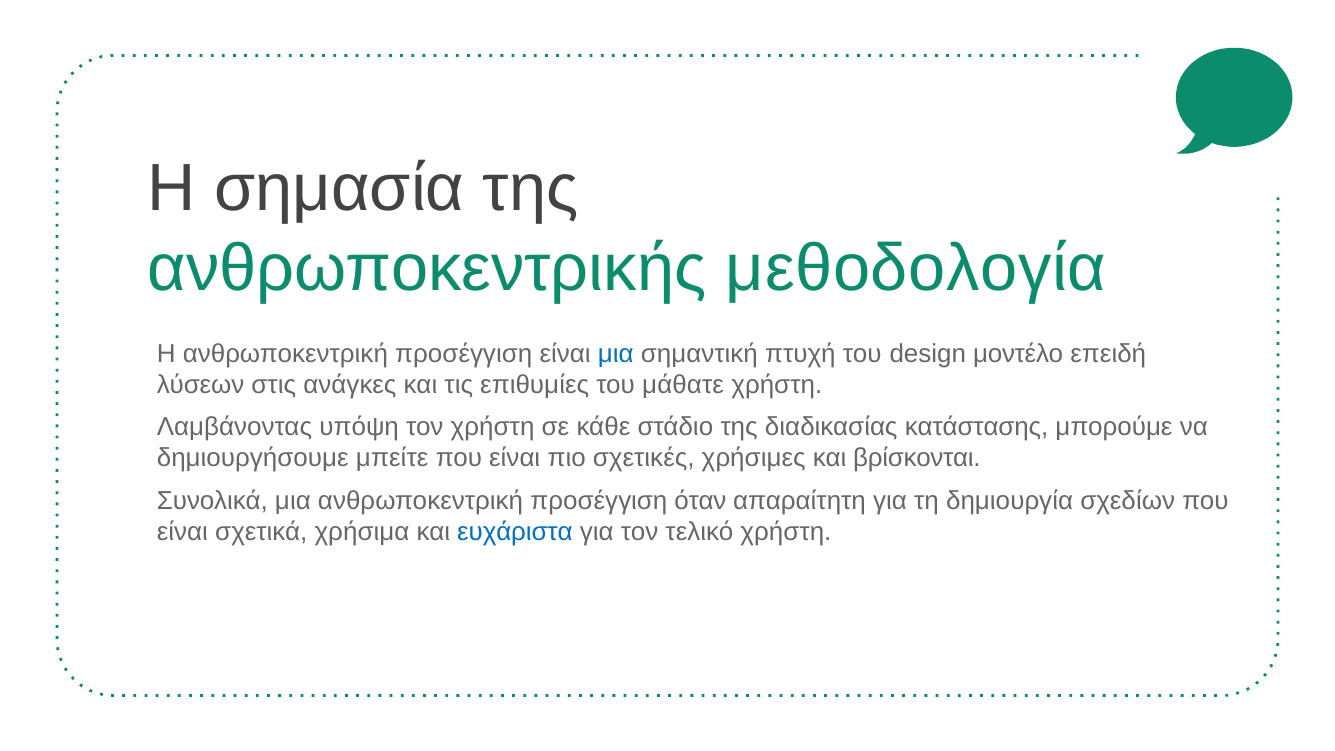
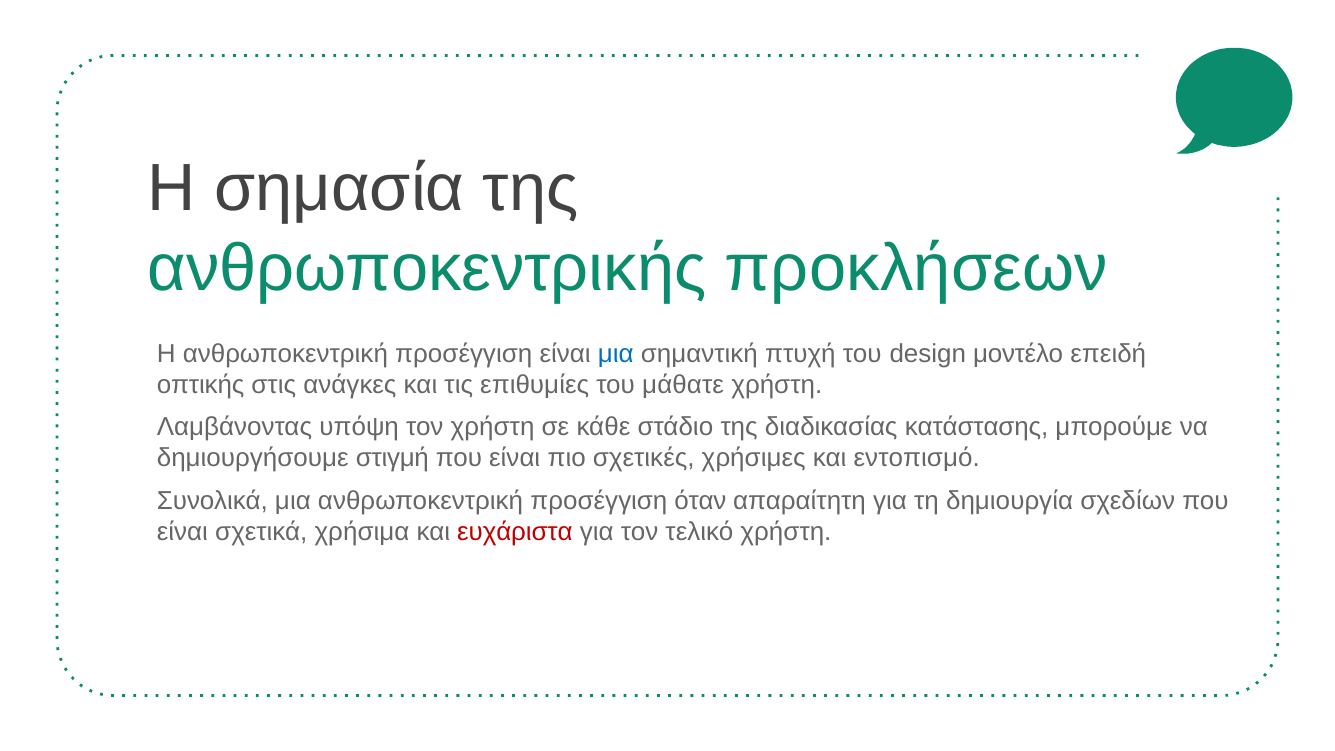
μεθοδολογία: μεθοδολογία -> προκλήσεων
λύσεων: λύσεων -> οπτικής
μπείτε: μπείτε -> στιγμή
βρίσκονται: βρίσκονται -> εντοπισμό
ευχάριστα colour: blue -> red
